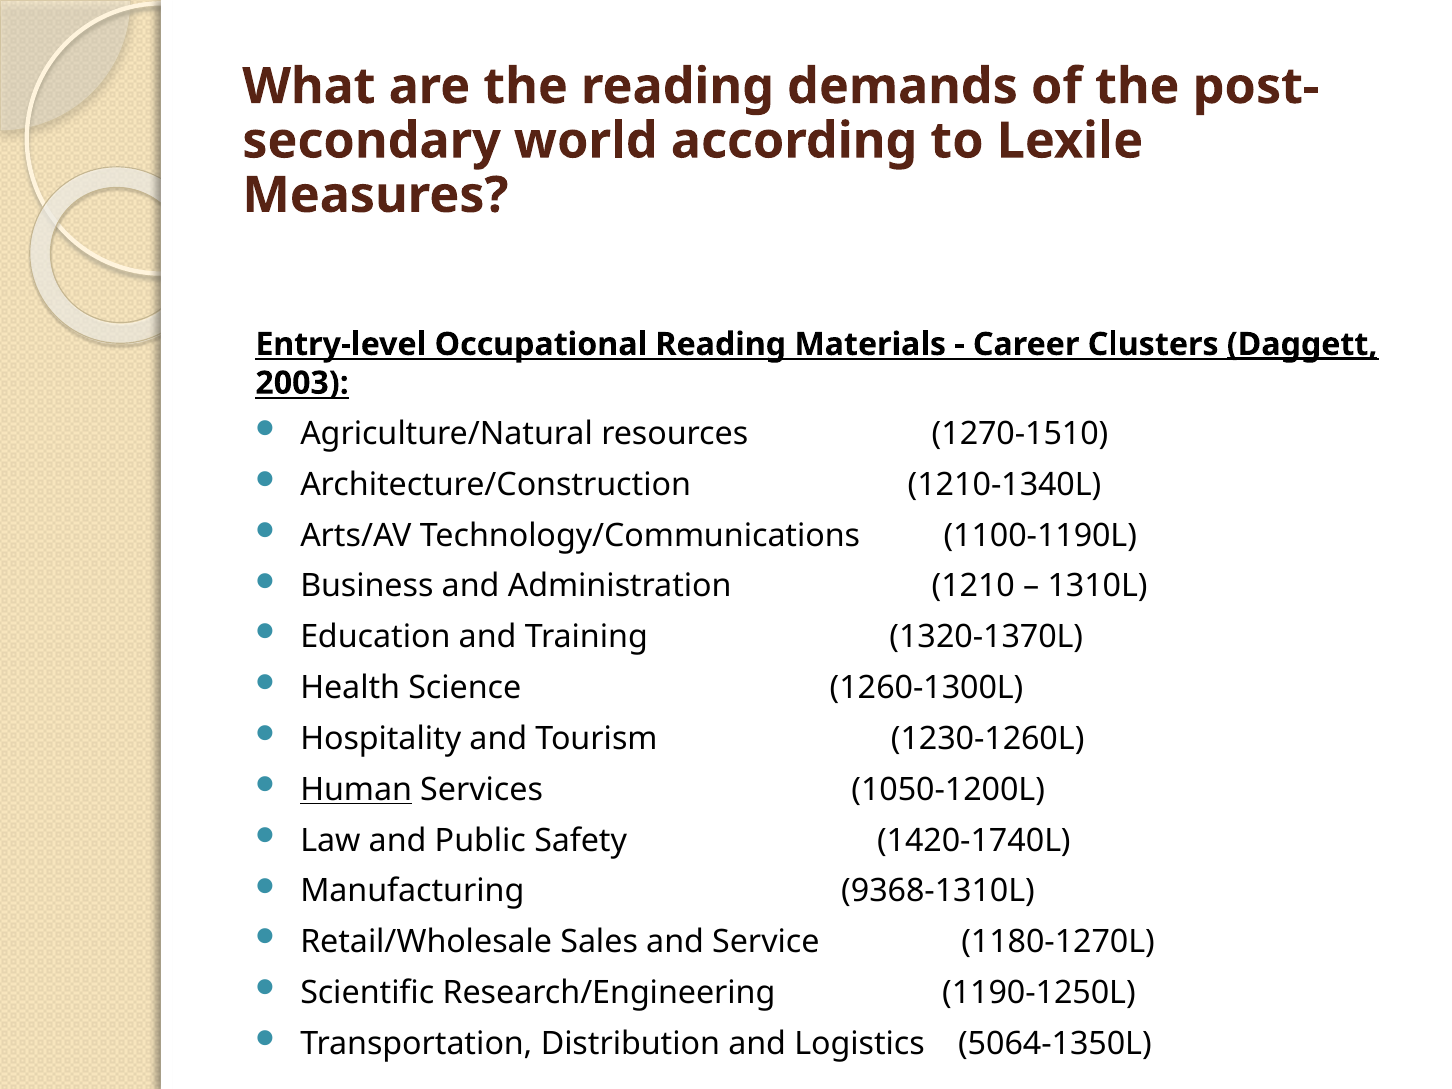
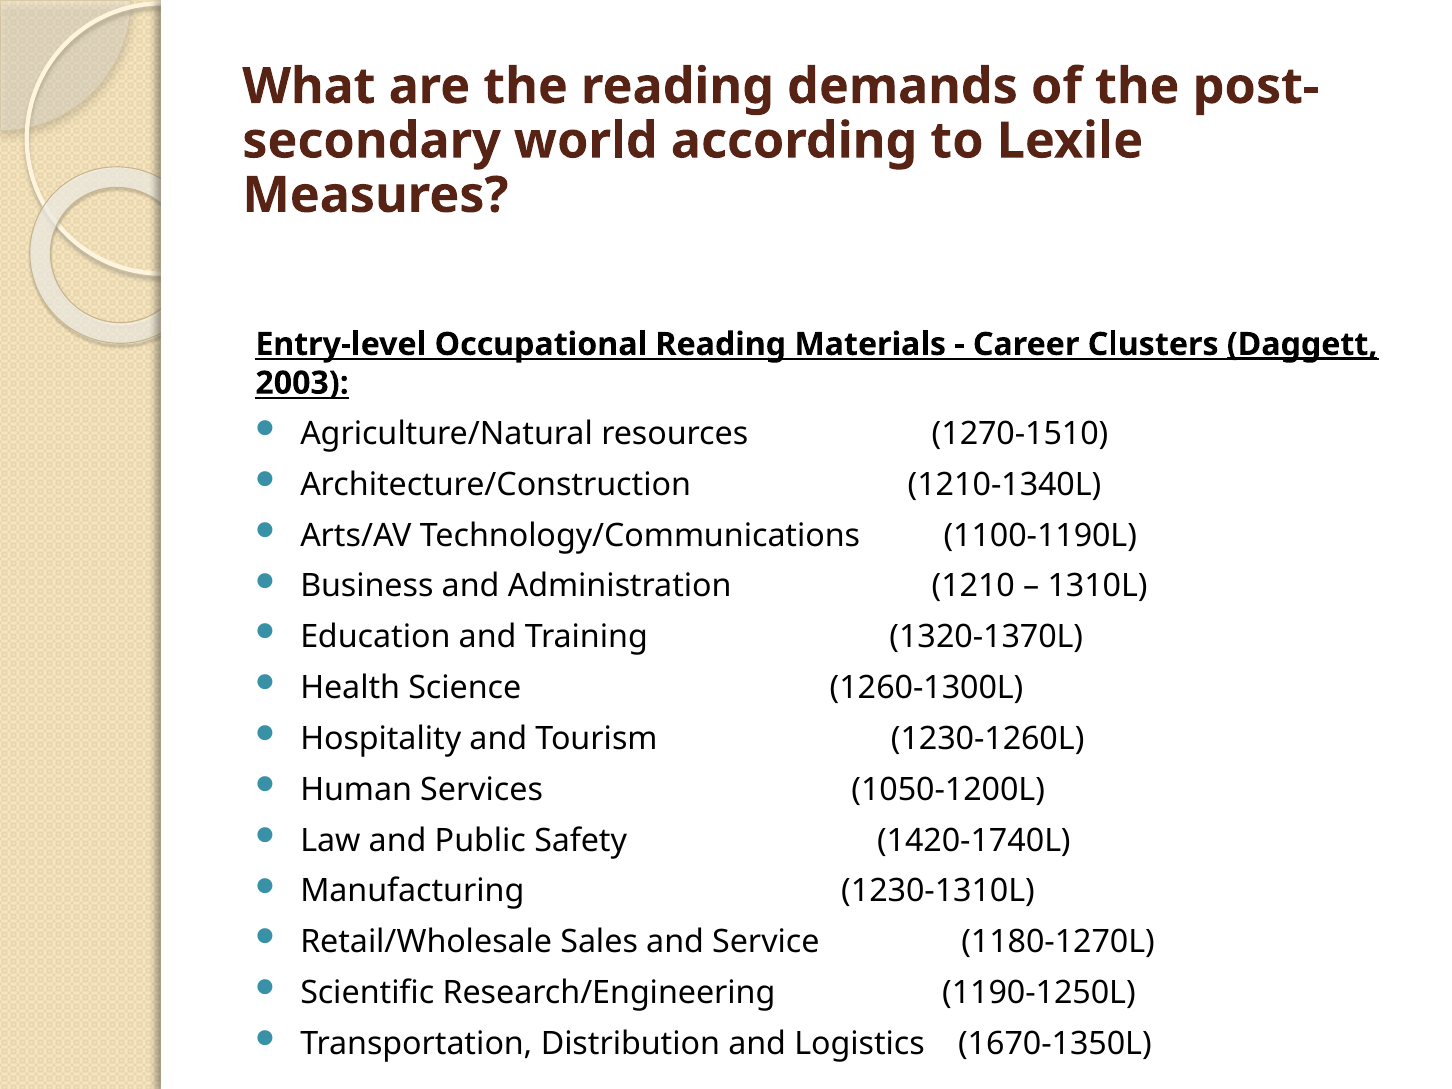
Human underline: present -> none
9368-1310L: 9368-1310L -> 1230-1310L
5064-1350L: 5064-1350L -> 1670-1350L
